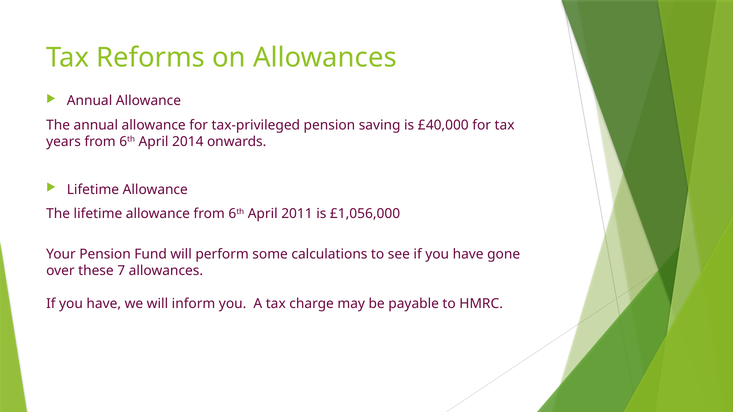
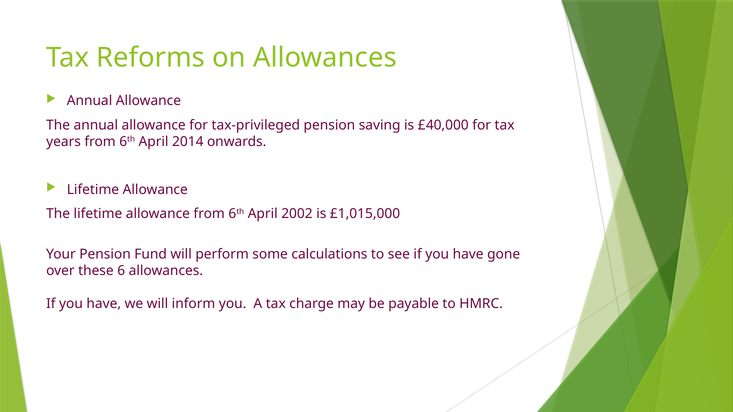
2011: 2011 -> 2002
£1,056,000: £1,056,000 -> £1,015,000
7: 7 -> 6
